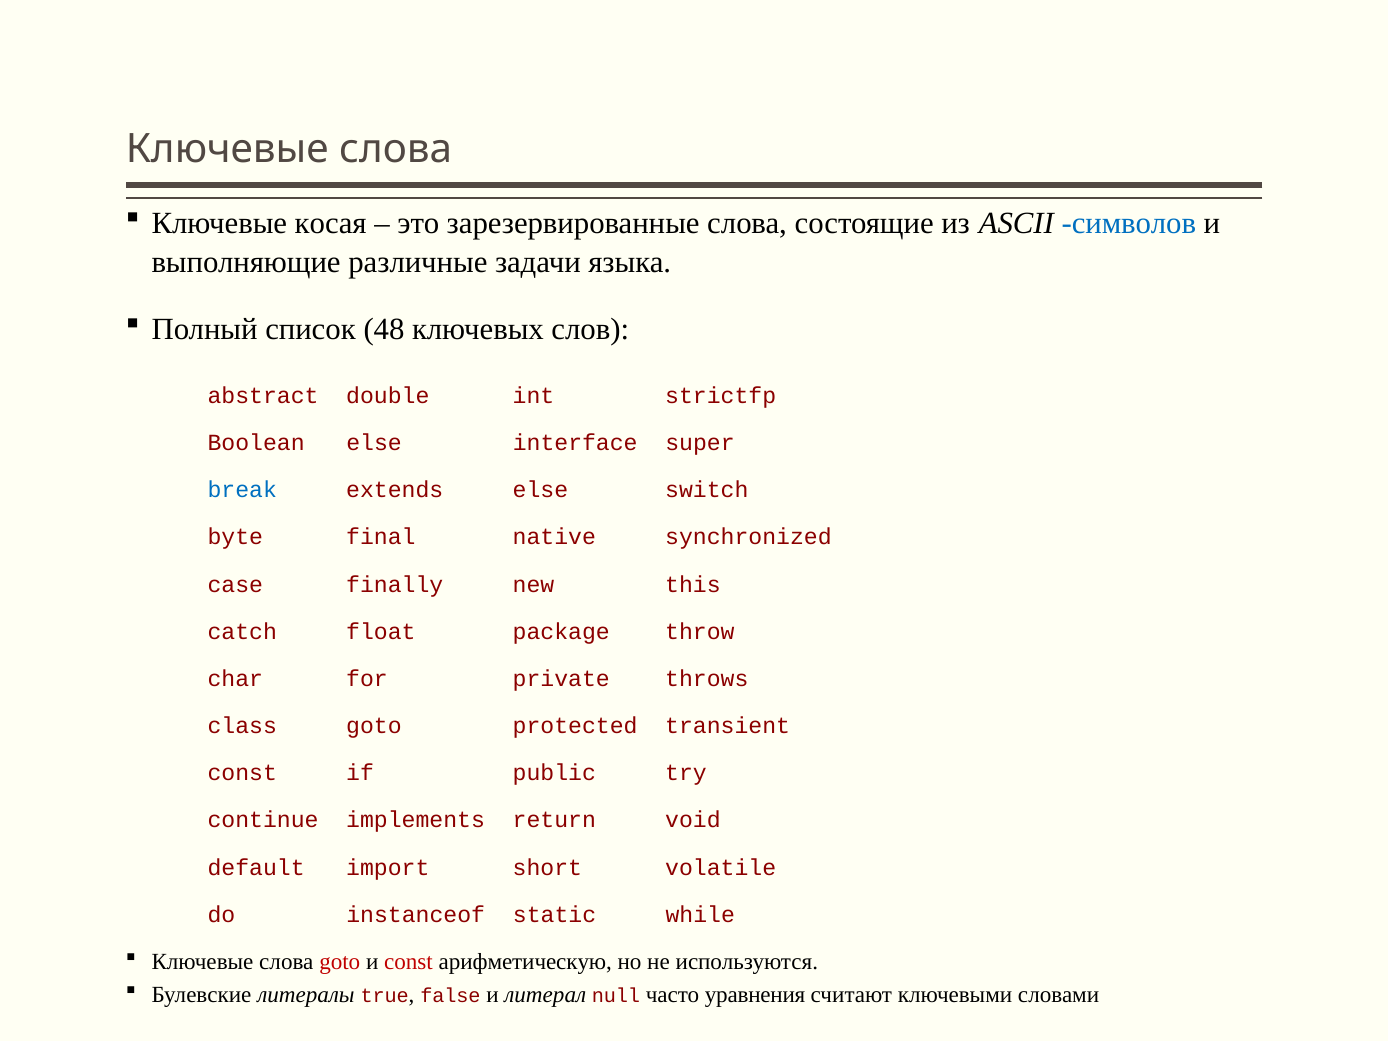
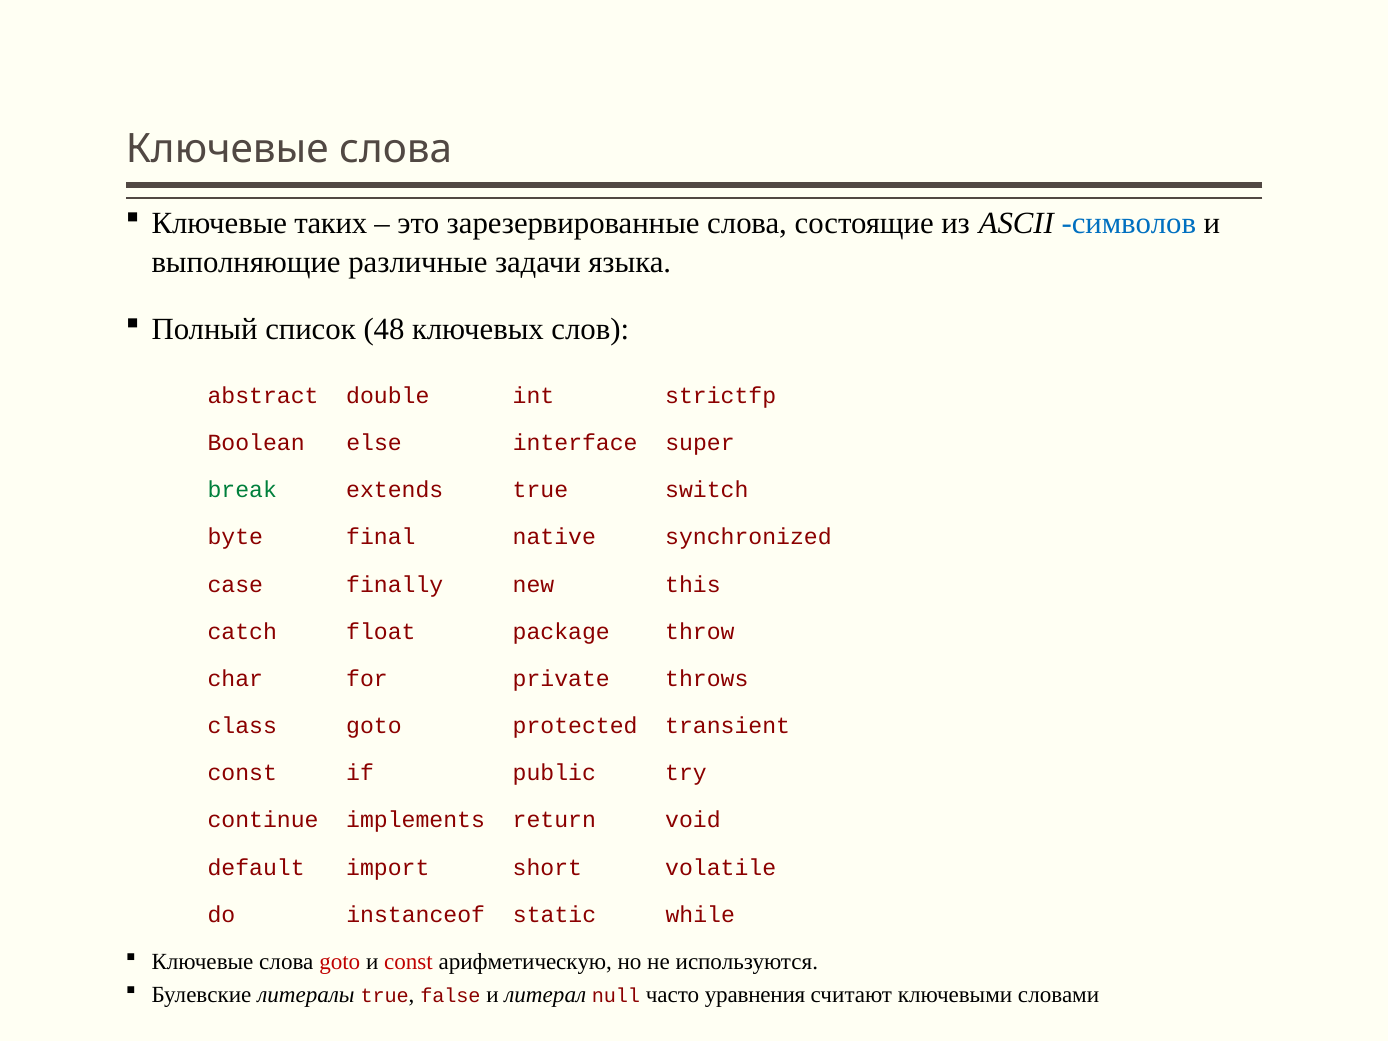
косая: косая -> таких
break colour: blue -> green
extends else: else -> true
